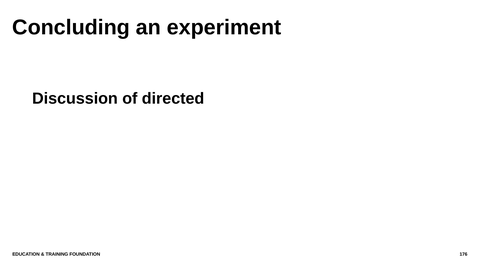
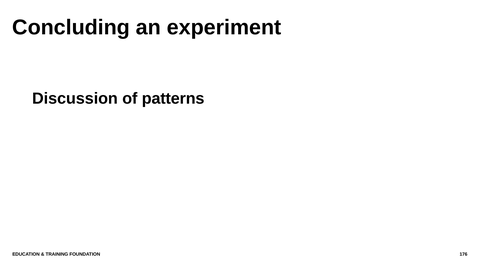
directed: directed -> patterns
